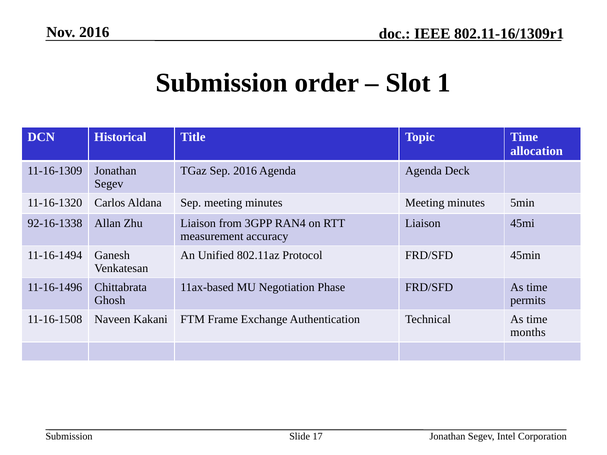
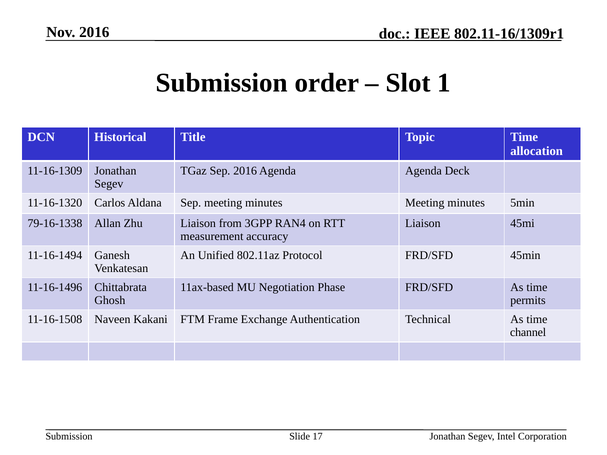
92-16-1338: 92-16-1338 -> 79-16-1338
months: months -> channel
